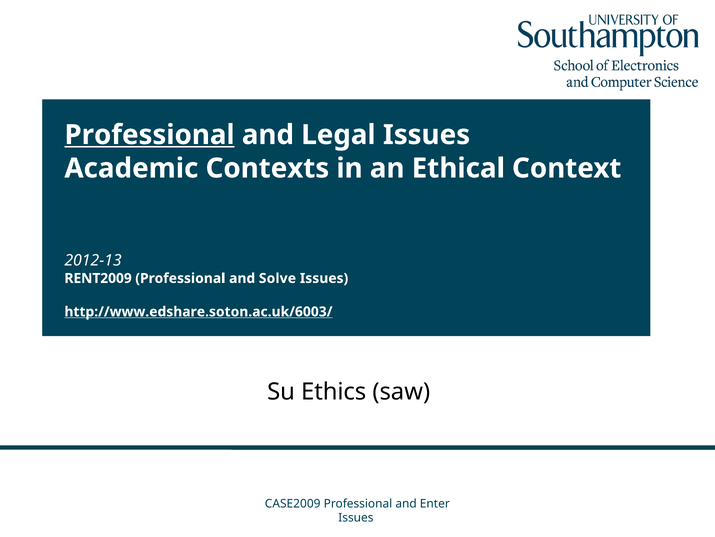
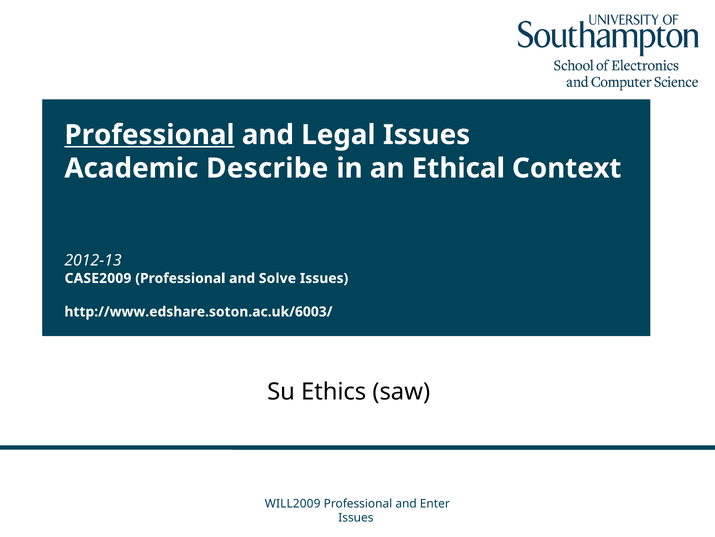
Contexts: Contexts -> Describe
RENT2009: RENT2009 -> CASE2009
http://www.edshare.soton.ac.uk/6003/ underline: present -> none
CASE2009: CASE2009 -> WILL2009
